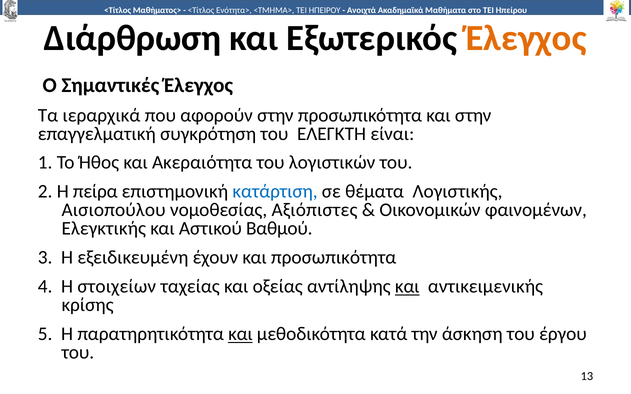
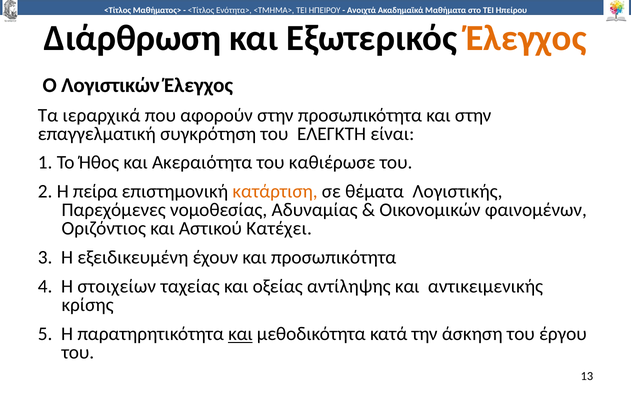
Σημαντικές: Σημαντικές -> Λογιστικών
λογιστικών: λογιστικών -> καθιέρωσε
κατάρτιση colour: blue -> orange
Αισιοπούλου: Αισιοπούλου -> Παρεχόμενες
Αξιόπιστες: Αξιόπιστες -> Αδυναμίας
Ελεγκτικής: Ελεγκτικής -> Οριζόντιος
Βαθμού: Βαθμού -> Κατέχει
και at (407, 287) underline: present -> none
